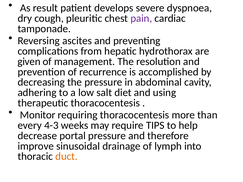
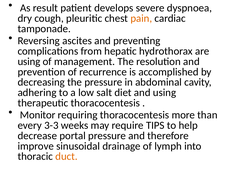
pain colour: purple -> orange
given at (29, 62): given -> using
4-3: 4-3 -> 3-3
